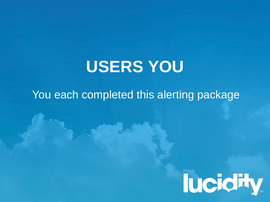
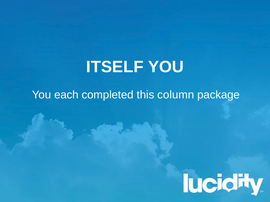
USERS: USERS -> ITSELF
alerting: alerting -> column
